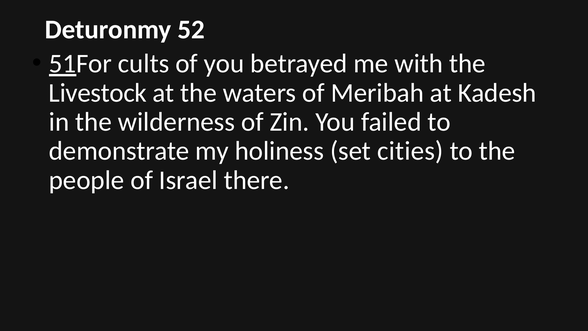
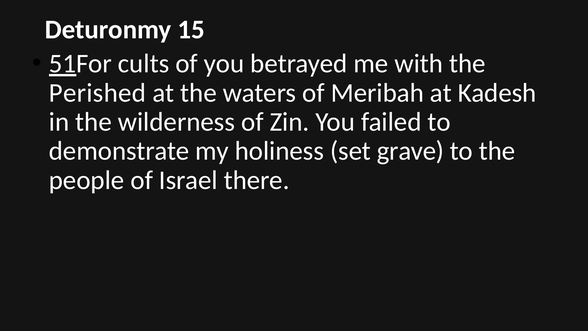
52: 52 -> 15
Livestock: Livestock -> Perished
cities: cities -> grave
